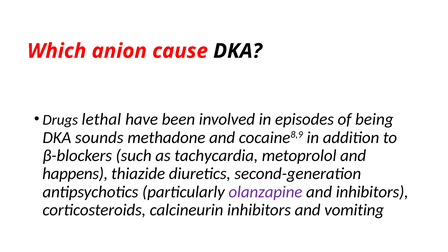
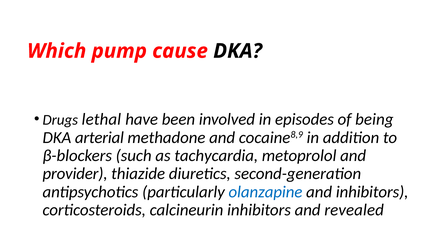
anion: anion -> pump
sounds: sounds -> arterial
happens: happens -> provider
olanzapine colour: purple -> blue
vomiting: vomiting -> revealed
